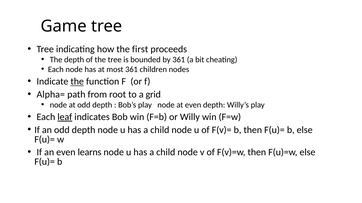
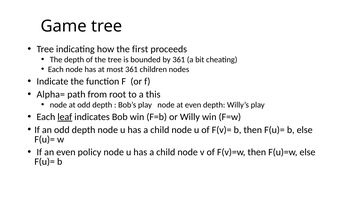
the at (77, 82) underline: present -> none
grid: grid -> this
learns: learns -> policy
